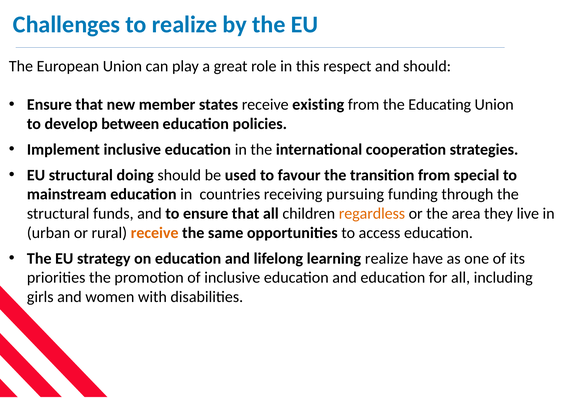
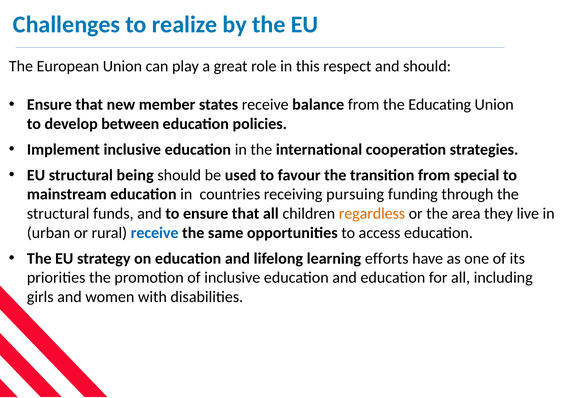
existing: existing -> balance
doing: doing -> being
receive at (155, 233) colour: orange -> blue
learning realize: realize -> efforts
